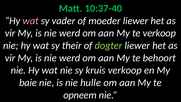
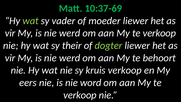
10:37-40: 10:37-40 -> 10:37-69
wat at (31, 21) colour: pink -> light green
baie: baie -> eers
hulle: hulle -> word
opneem at (80, 95): opneem -> verkoop
